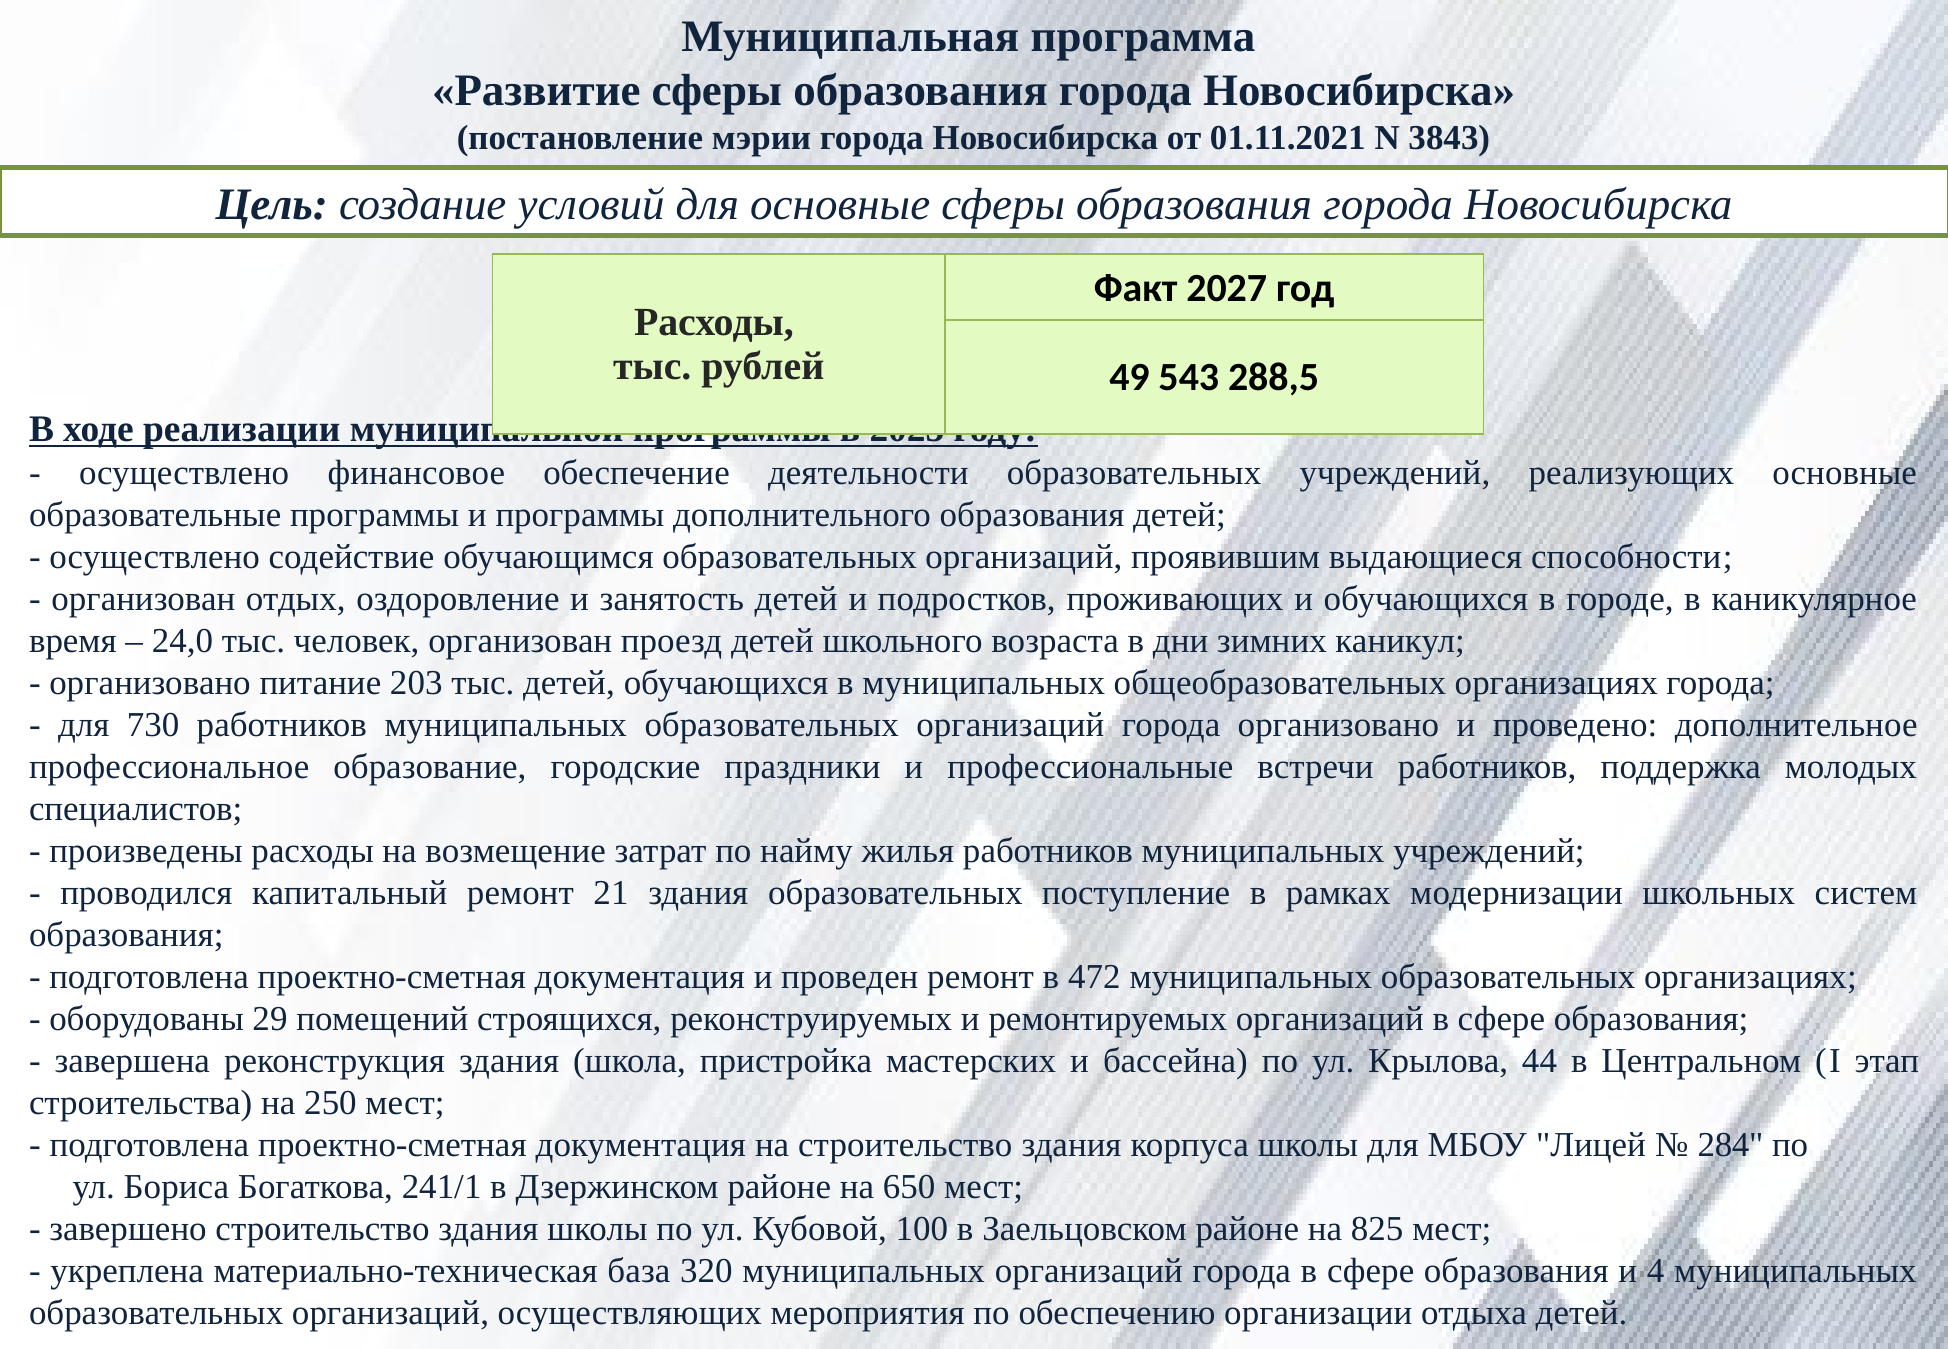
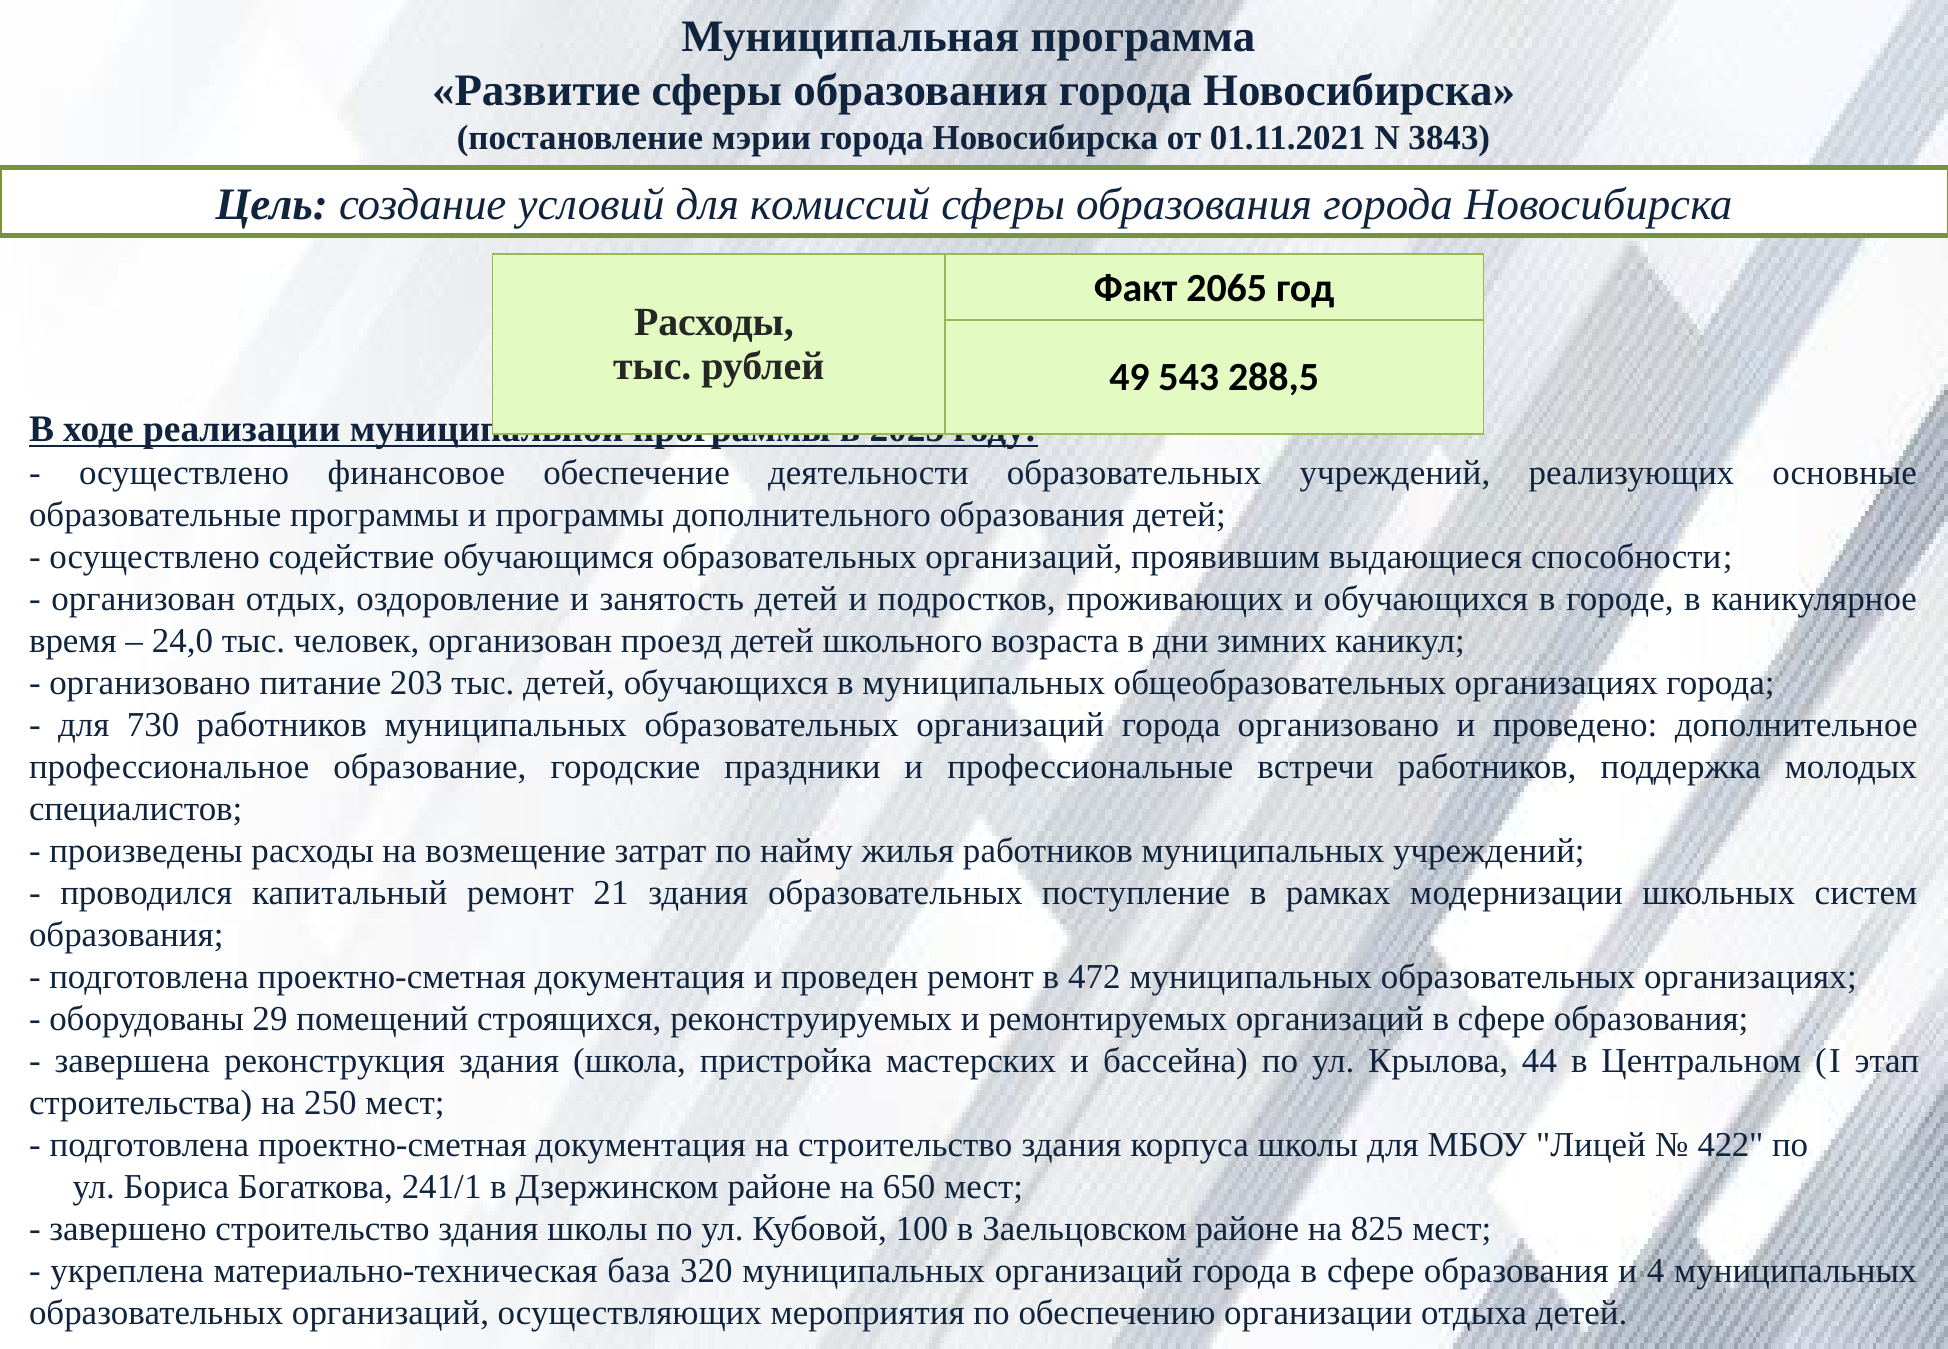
для основные: основные -> комиссий
2027: 2027 -> 2065
284: 284 -> 422
